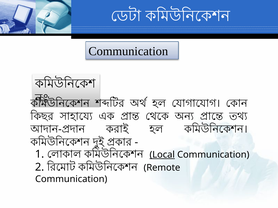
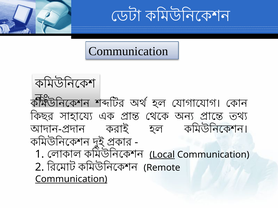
Communication at (71, 179) underline: none -> present
